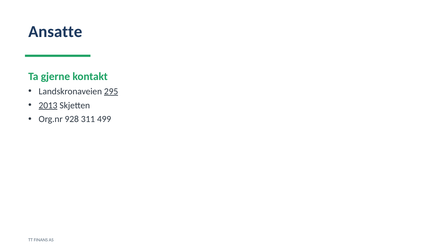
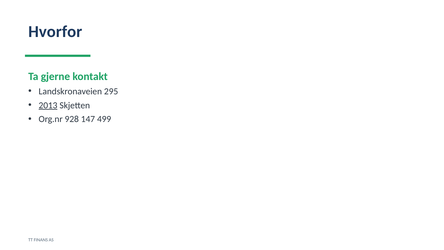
Ansatte: Ansatte -> Hvorfor
295 underline: present -> none
311: 311 -> 147
